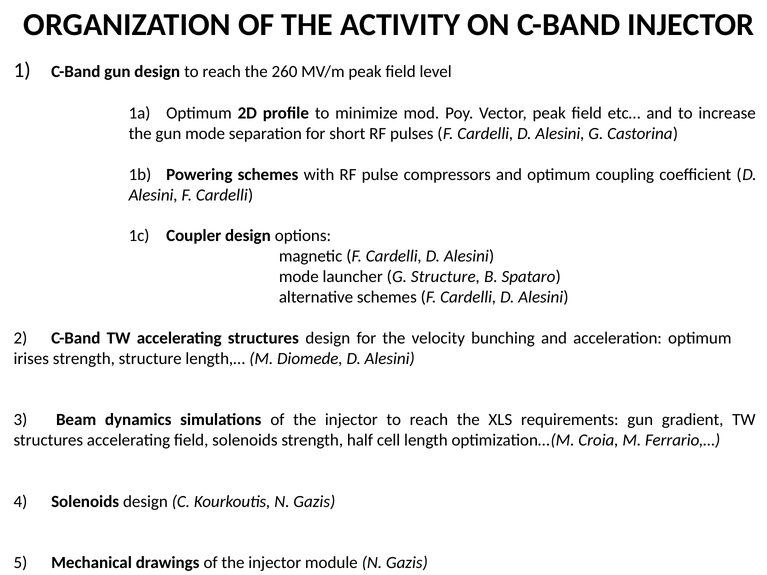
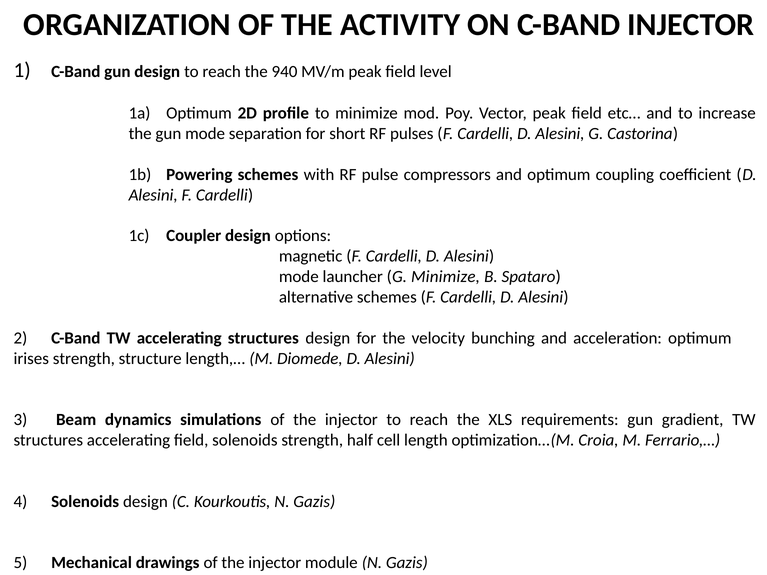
260: 260 -> 940
G Structure: Structure -> Minimize
